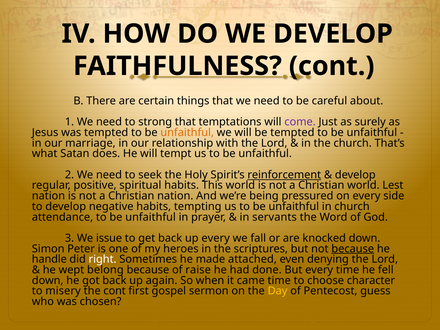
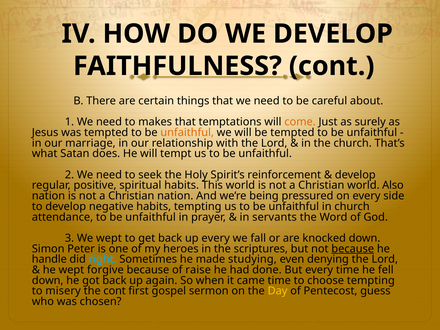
strong: strong -> makes
come colour: purple -> orange
reinforcement underline: present -> none
Lest: Lest -> Also
We issue: issue -> wept
right colour: white -> light blue
attached: attached -> studying
belong: belong -> forgive
choose character: character -> tempting
